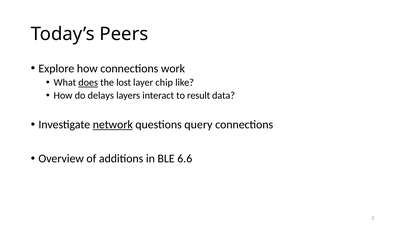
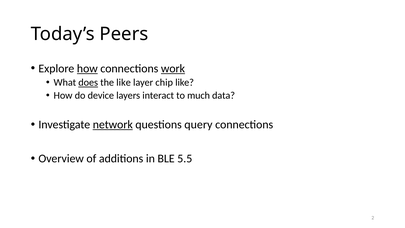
how at (87, 68) underline: none -> present
work underline: none -> present
the lost: lost -> like
delays: delays -> device
result: result -> much
6.6: 6.6 -> 5.5
